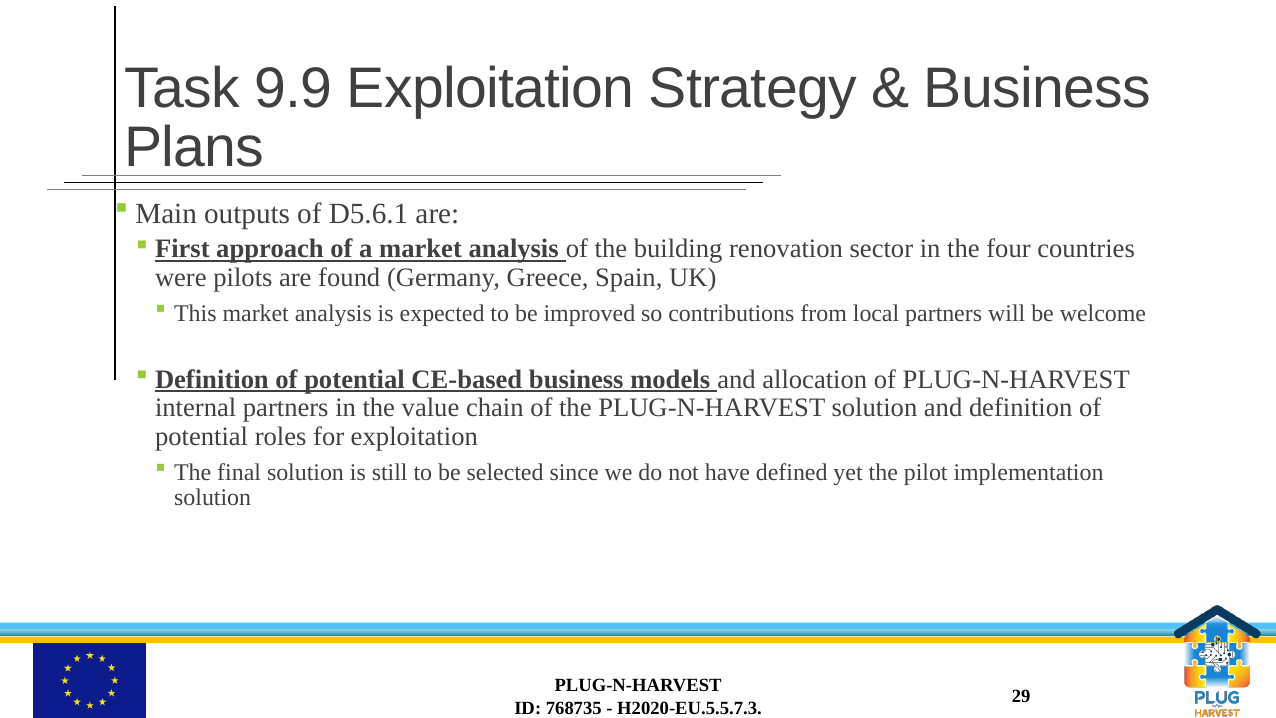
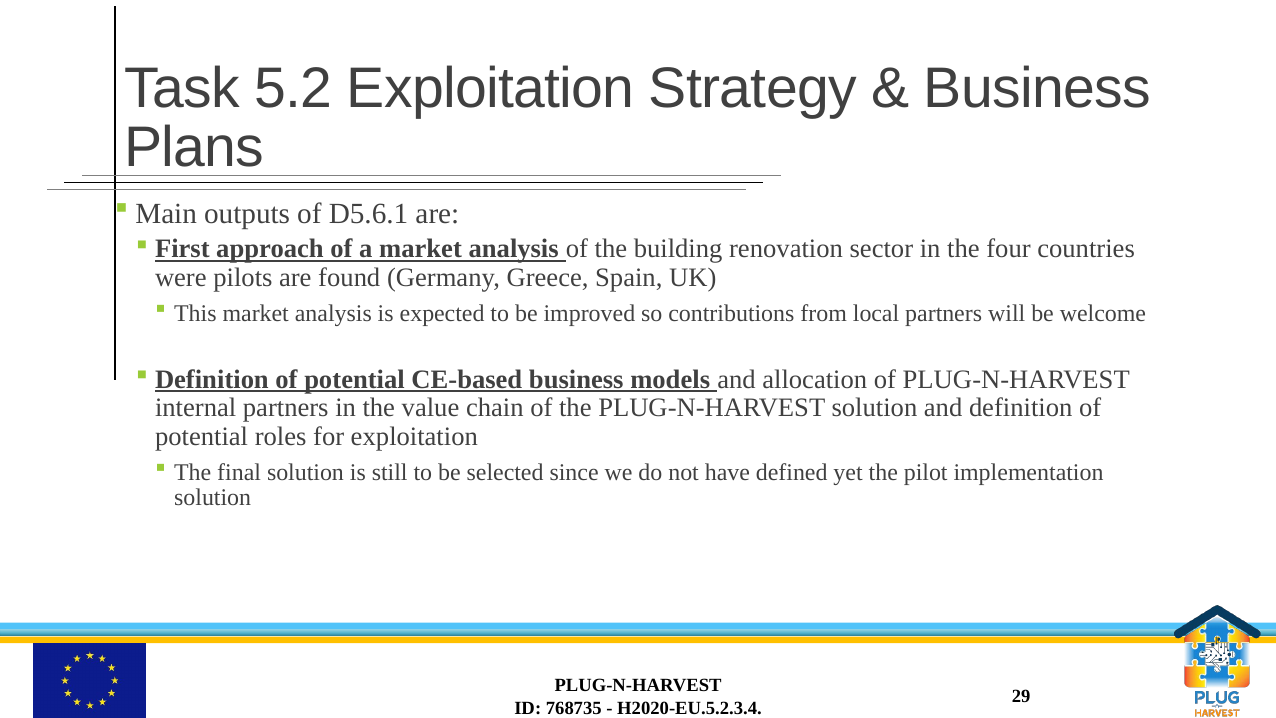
9.9: 9.9 -> 5.2
H2020-EU.5.5.7.3: H2020-EU.5.5.7.3 -> H2020-EU.5.2.3.4
